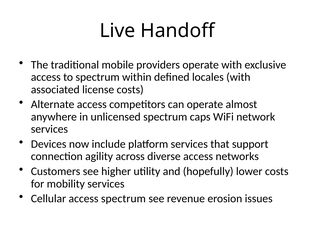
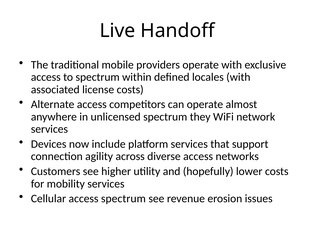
caps: caps -> they
